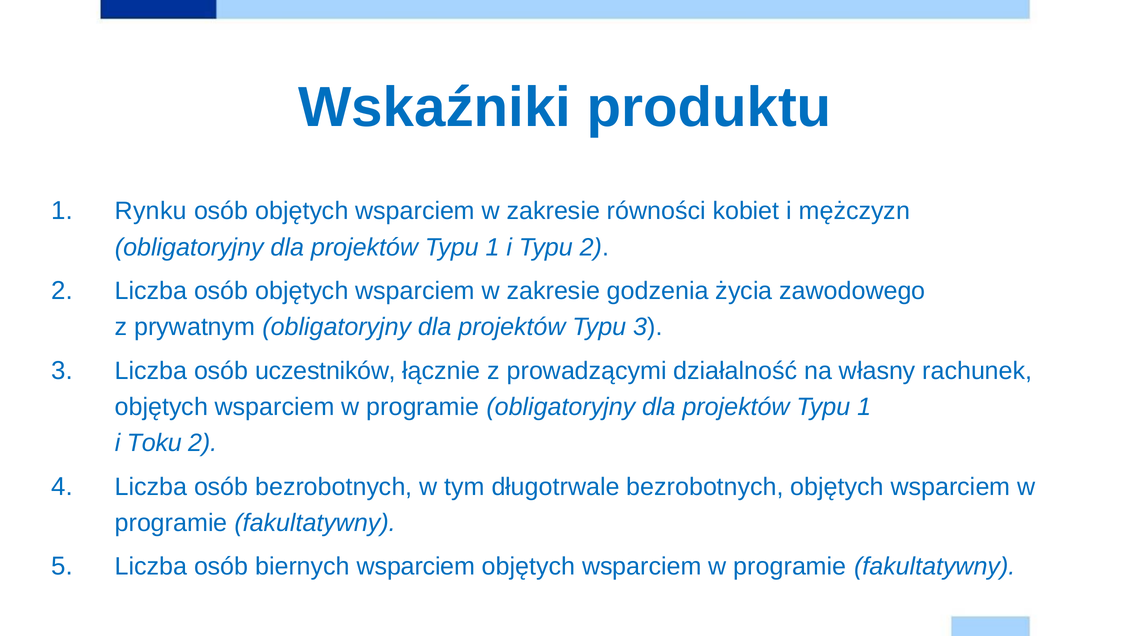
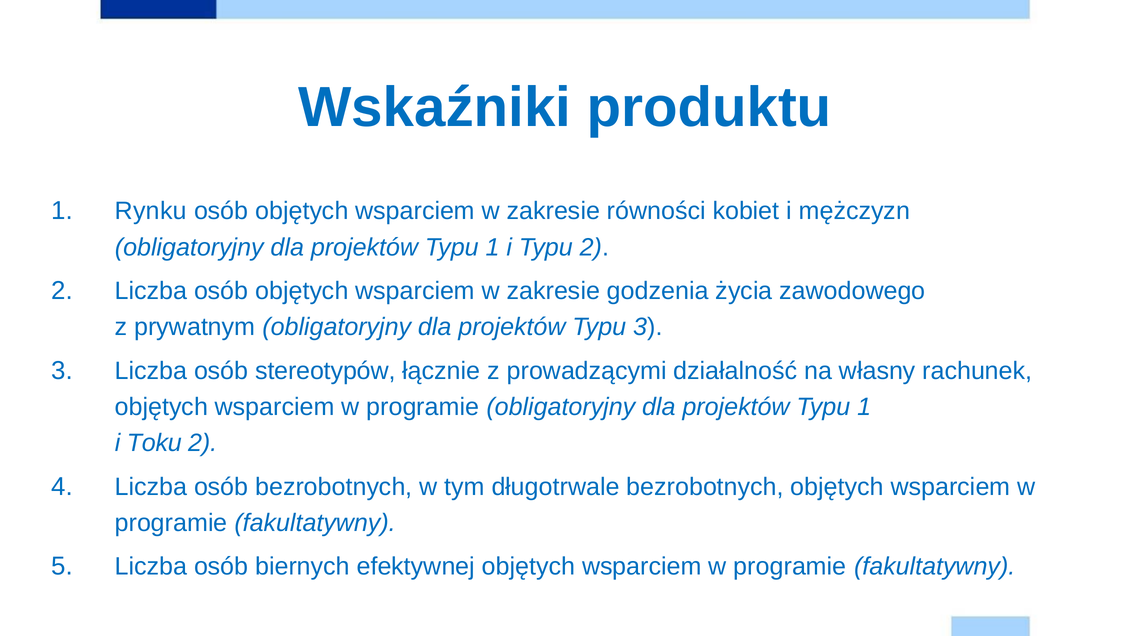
uczestników: uczestników -> stereotypów
biernych wsparciem: wsparciem -> efektywnej
